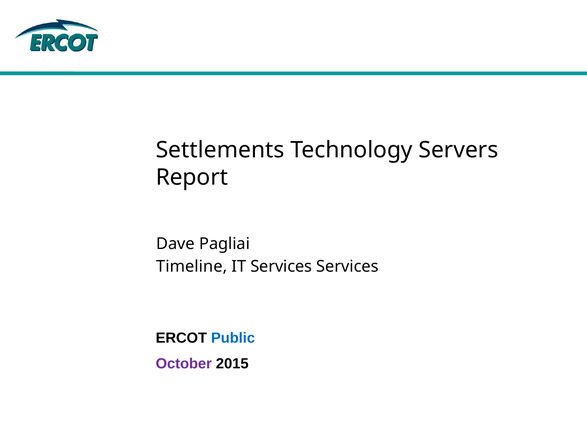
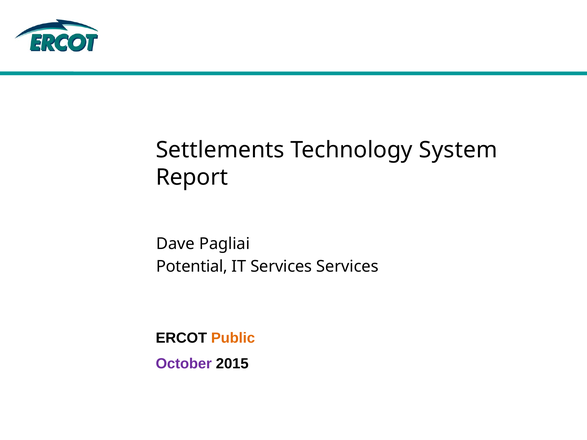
Servers: Servers -> System
Timeline: Timeline -> Potential
Public colour: blue -> orange
